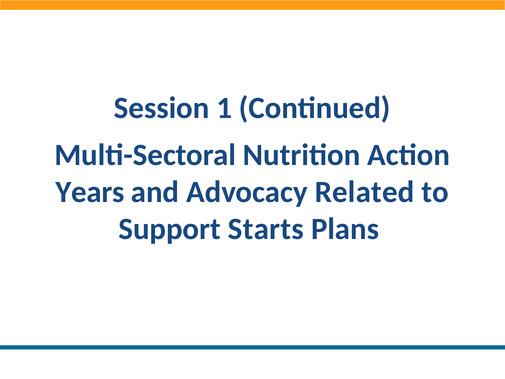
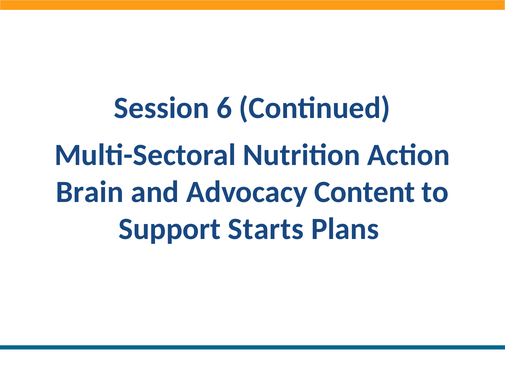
1: 1 -> 6
Years: Years -> Brain
Related: Related -> Content
